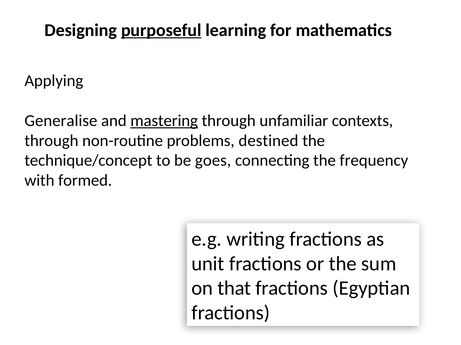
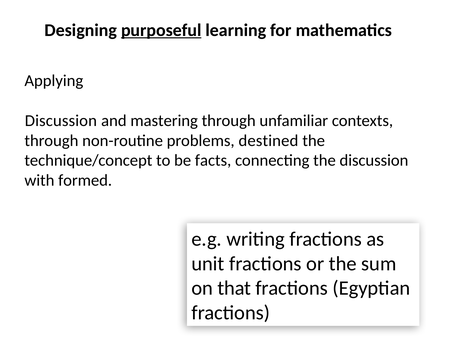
Generalise at (61, 121): Generalise -> Discussion
mastering underline: present -> none
goes: goes -> facts
the frequency: frequency -> discussion
